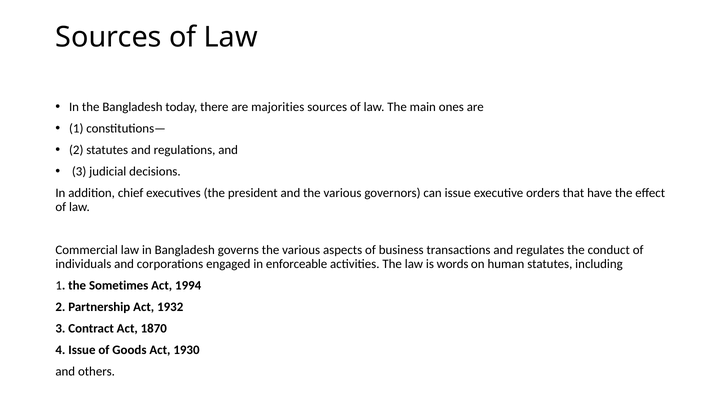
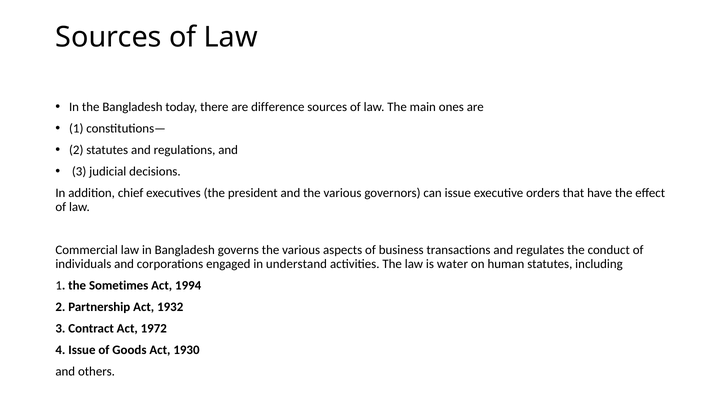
majorities: majorities -> difference
enforceable: enforceable -> understand
words: words -> water
1870: 1870 -> 1972
